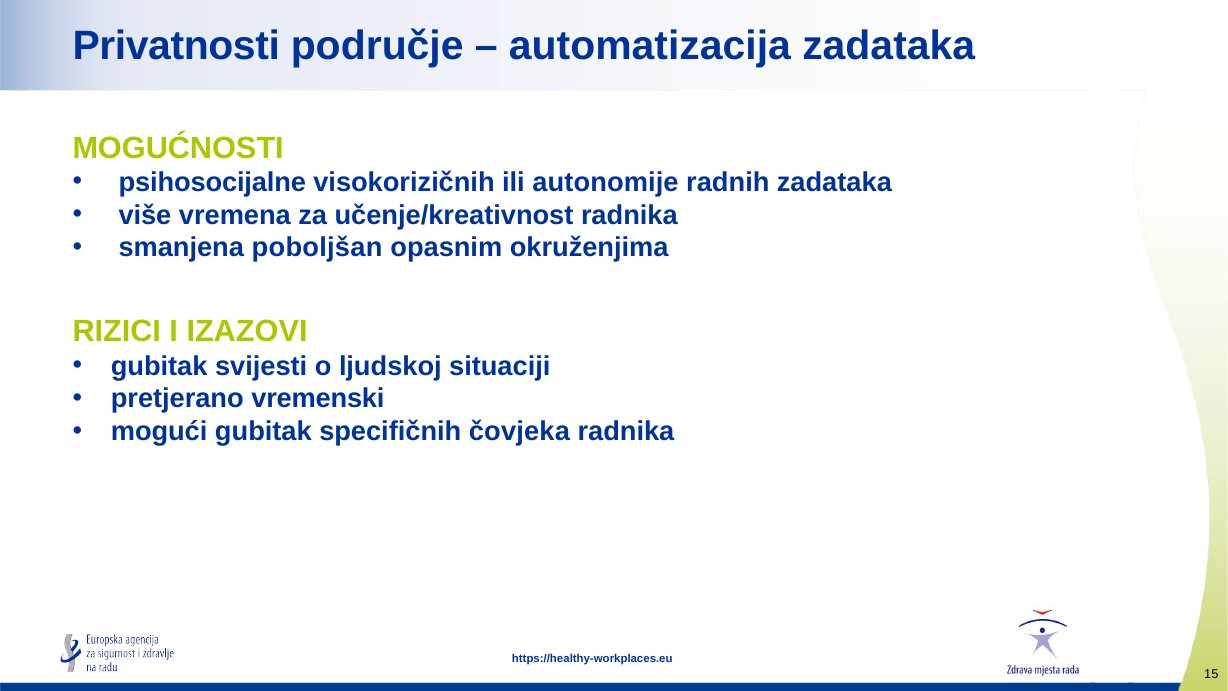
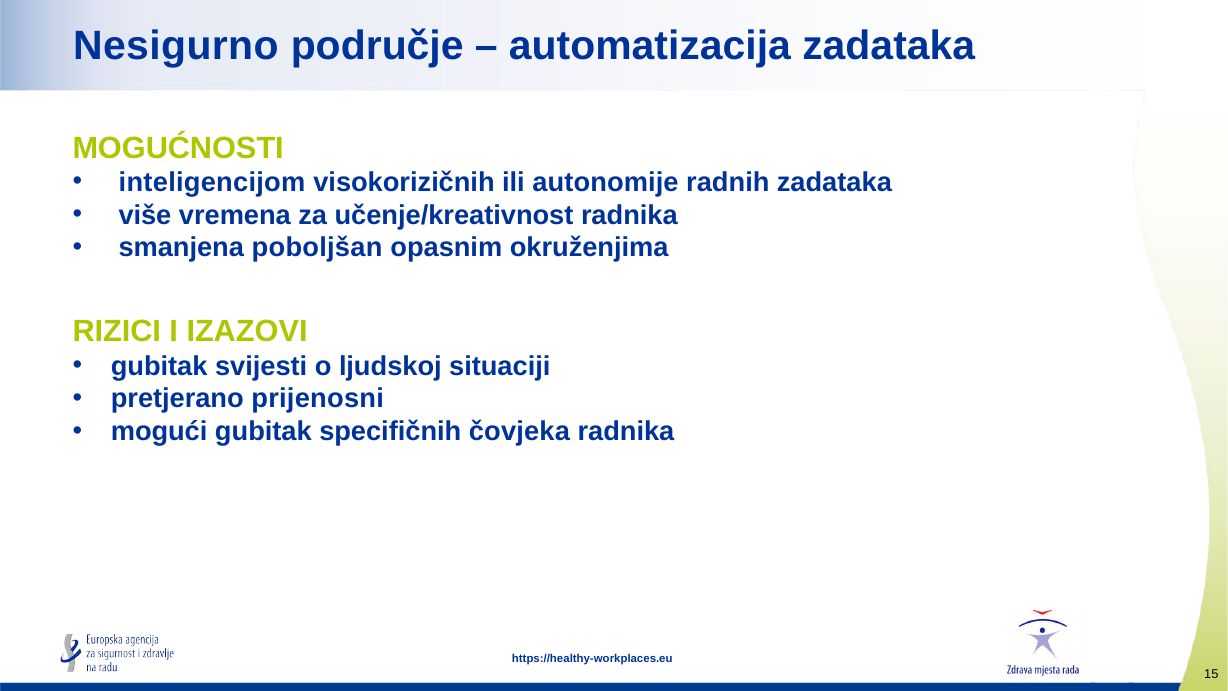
Privatnosti: Privatnosti -> Nesigurno
psihosocijalne: psihosocijalne -> inteligencijom
vremenski: vremenski -> prijenosni
